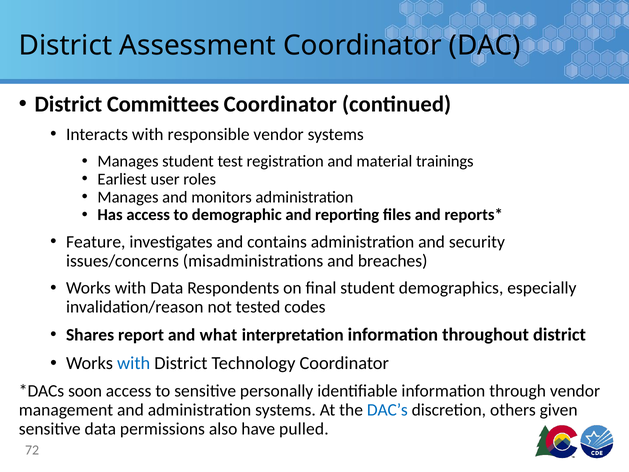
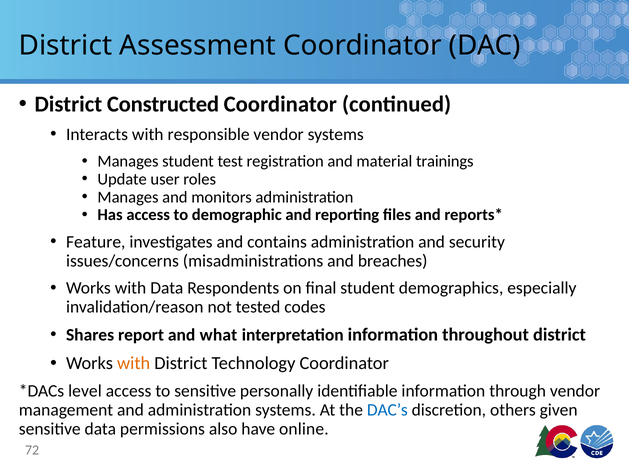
Committees: Committees -> Constructed
Earliest: Earliest -> Update
with at (134, 363) colour: blue -> orange
soon: soon -> level
pulled: pulled -> online
